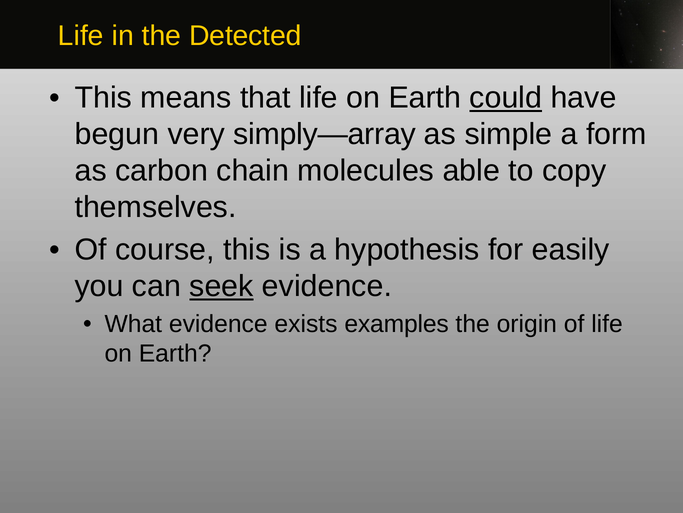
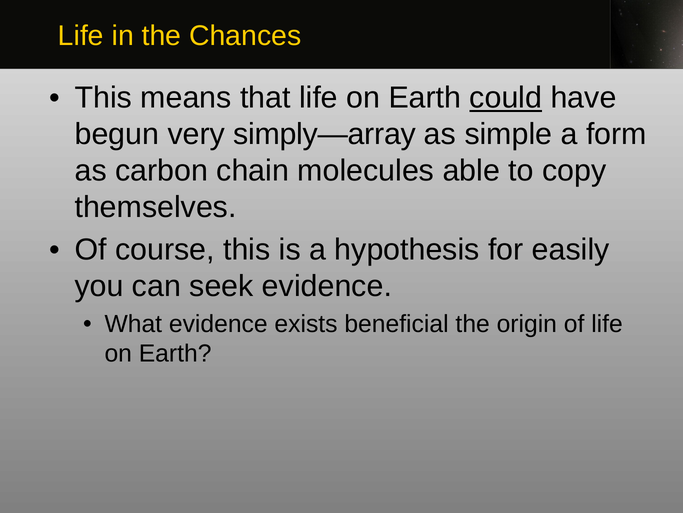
Detected: Detected -> Chances
seek underline: present -> none
examples: examples -> beneficial
